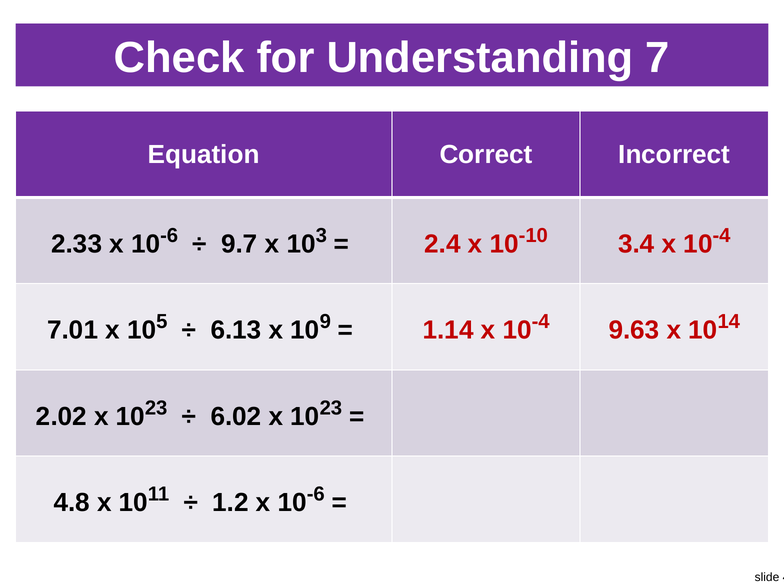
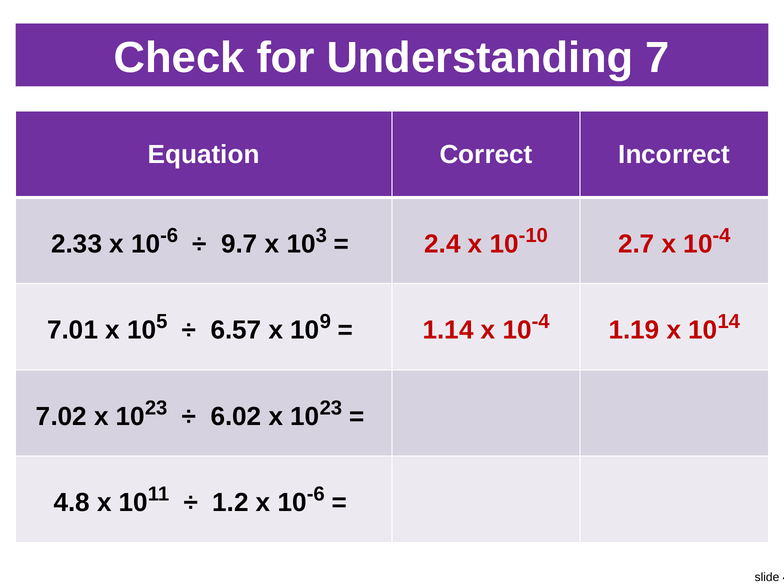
3.4: 3.4 -> 2.7
6.13: 6.13 -> 6.57
9.63: 9.63 -> 1.19
2.02: 2.02 -> 7.02
